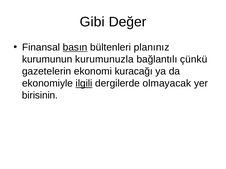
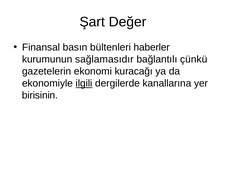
Gibi: Gibi -> Şart
basın underline: present -> none
planınız: planınız -> haberler
kurumunuzla: kurumunuzla -> sağlamasıdır
olmayacak: olmayacak -> kanallarına
